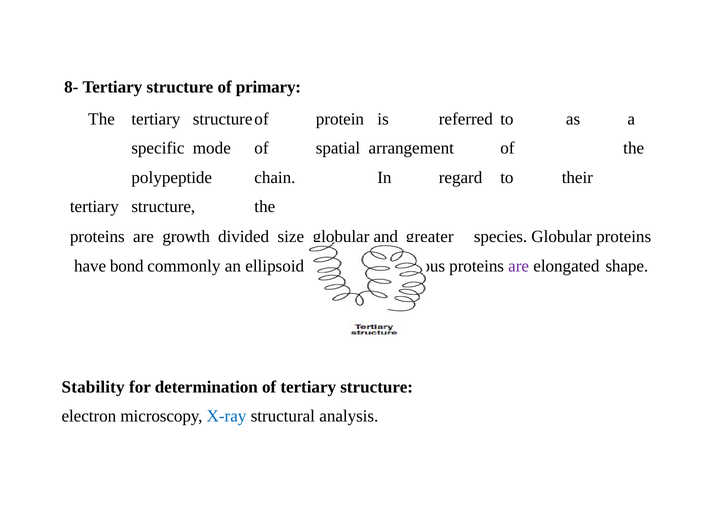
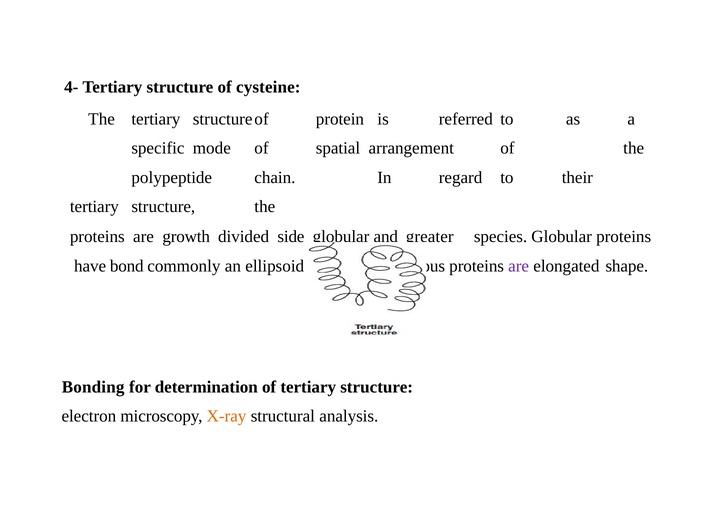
8-: 8- -> 4-
primary: primary -> cysteine
size: size -> side
Stability: Stability -> Bonding
X-ray colour: blue -> orange
